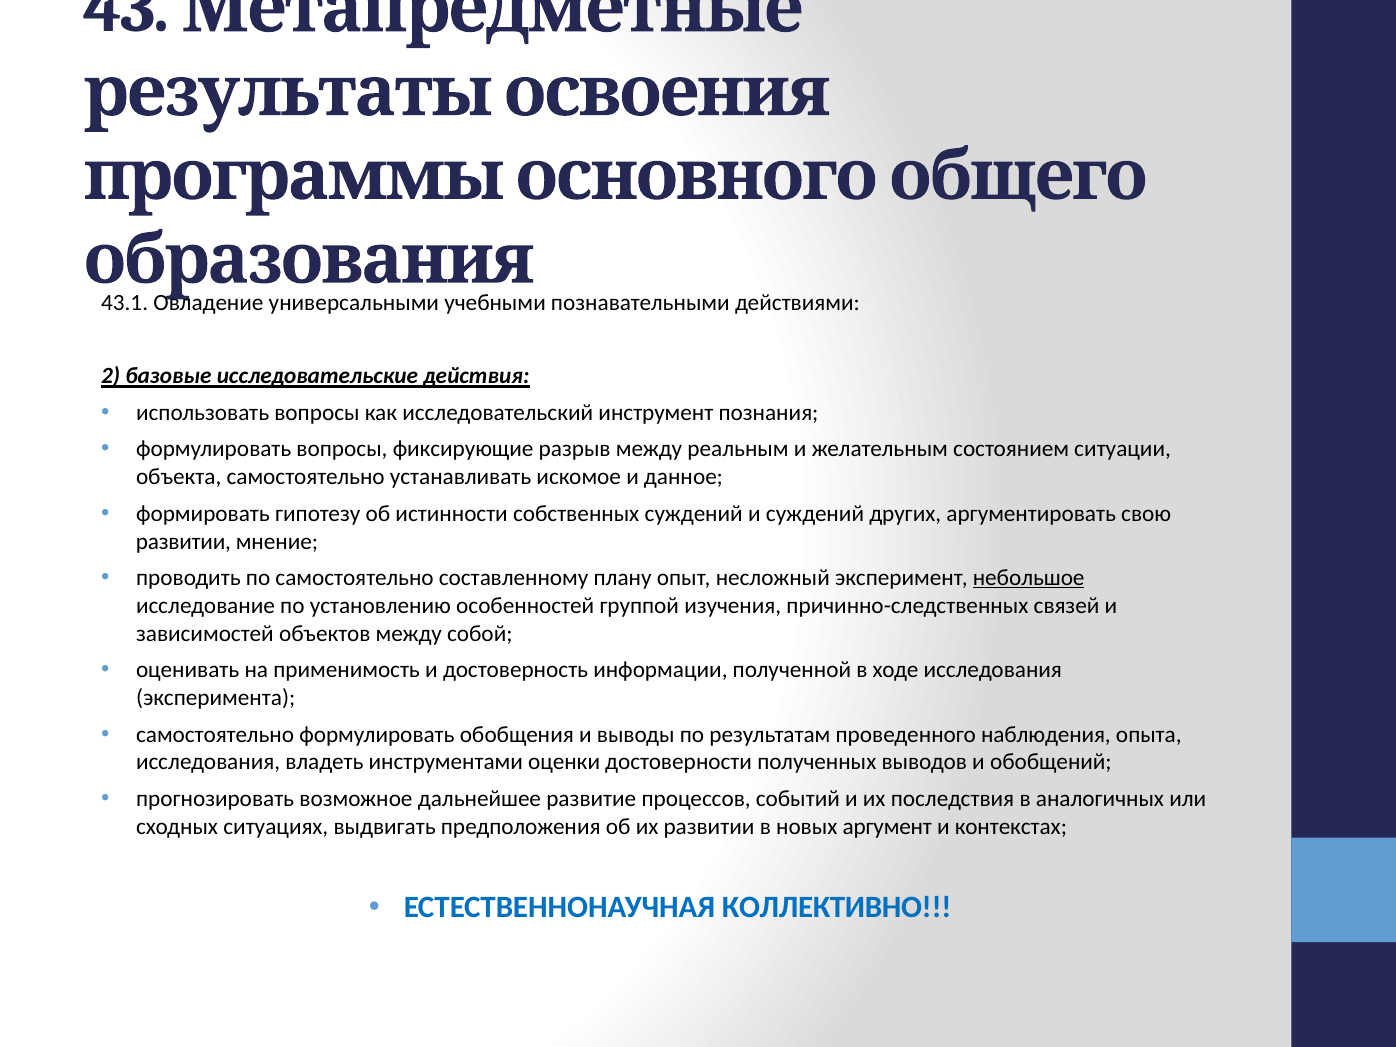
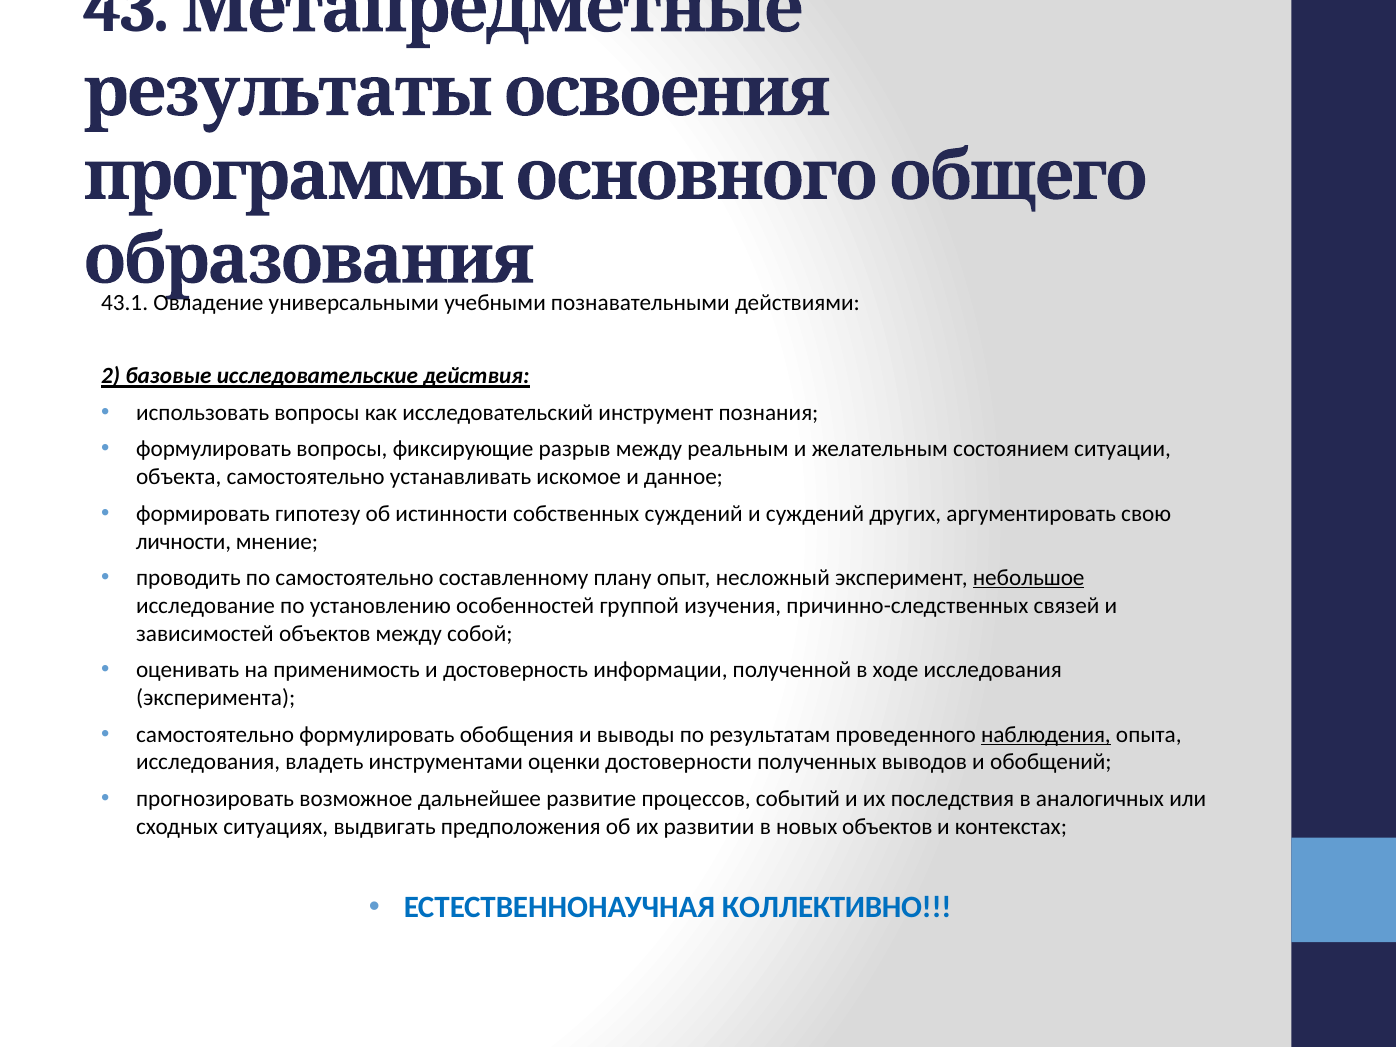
развитии at (183, 541): развитии -> личности
наблюдения underline: none -> present
новых аргумент: аргумент -> объектов
